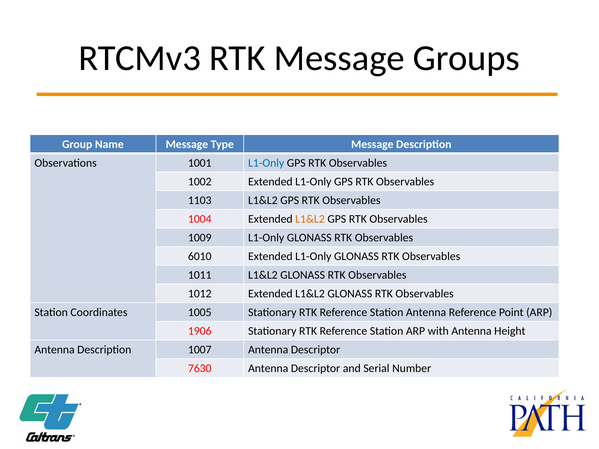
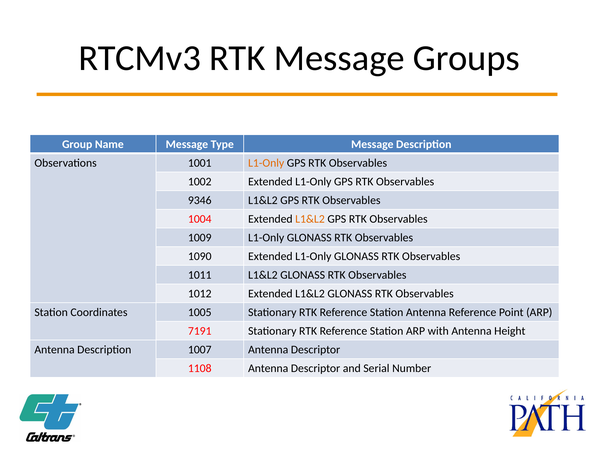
L1-Only at (266, 163) colour: blue -> orange
1103: 1103 -> 9346
6010: 6010 -> 1090
1906: 1906 -> 7191
7630: 7630 -> 1108
